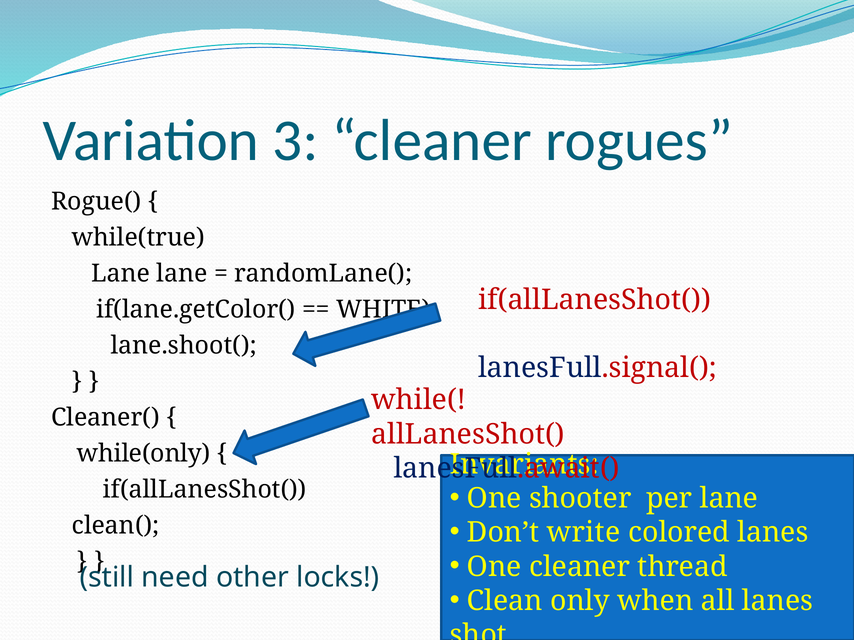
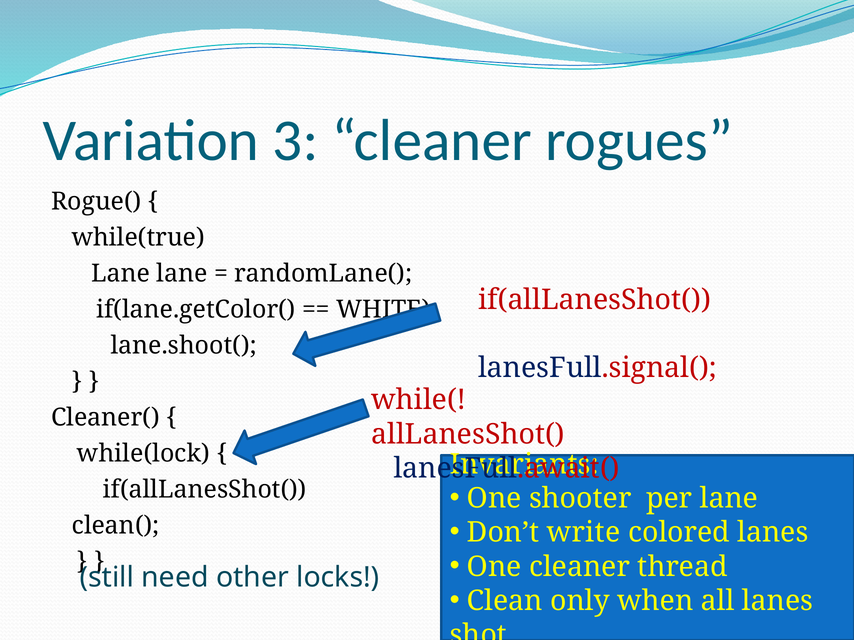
while(only: while(only -> while(lock
